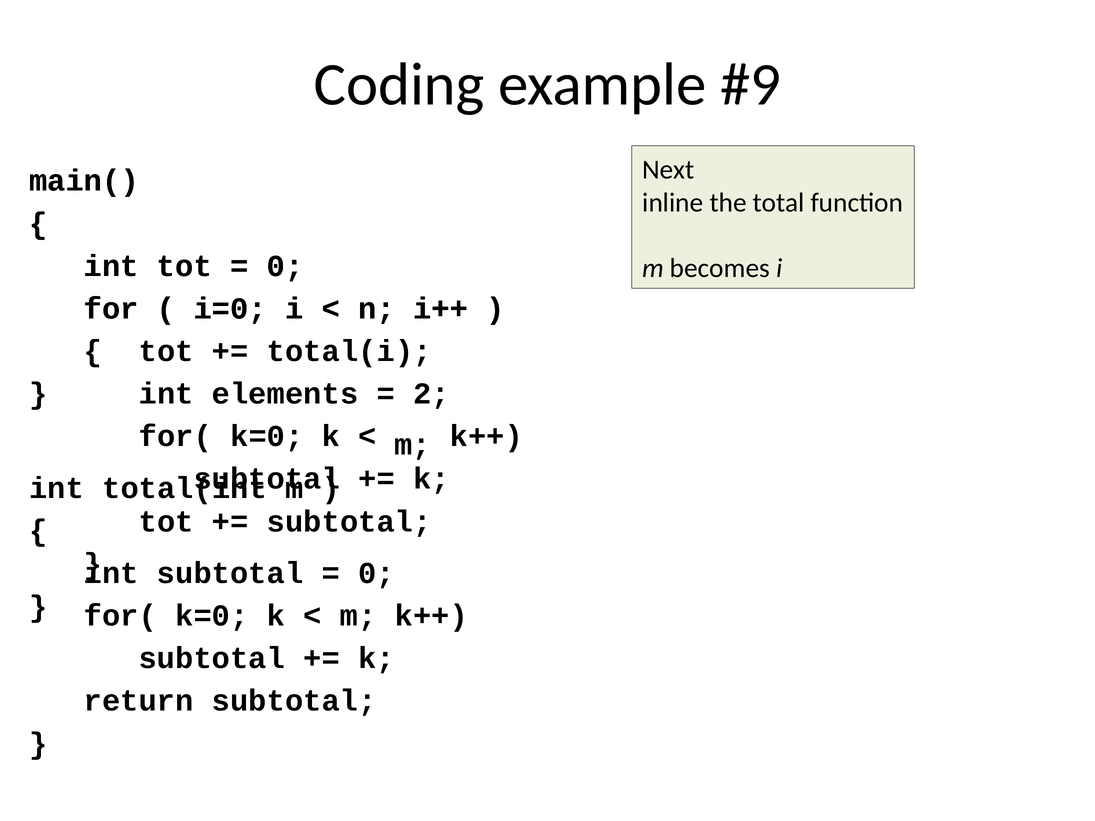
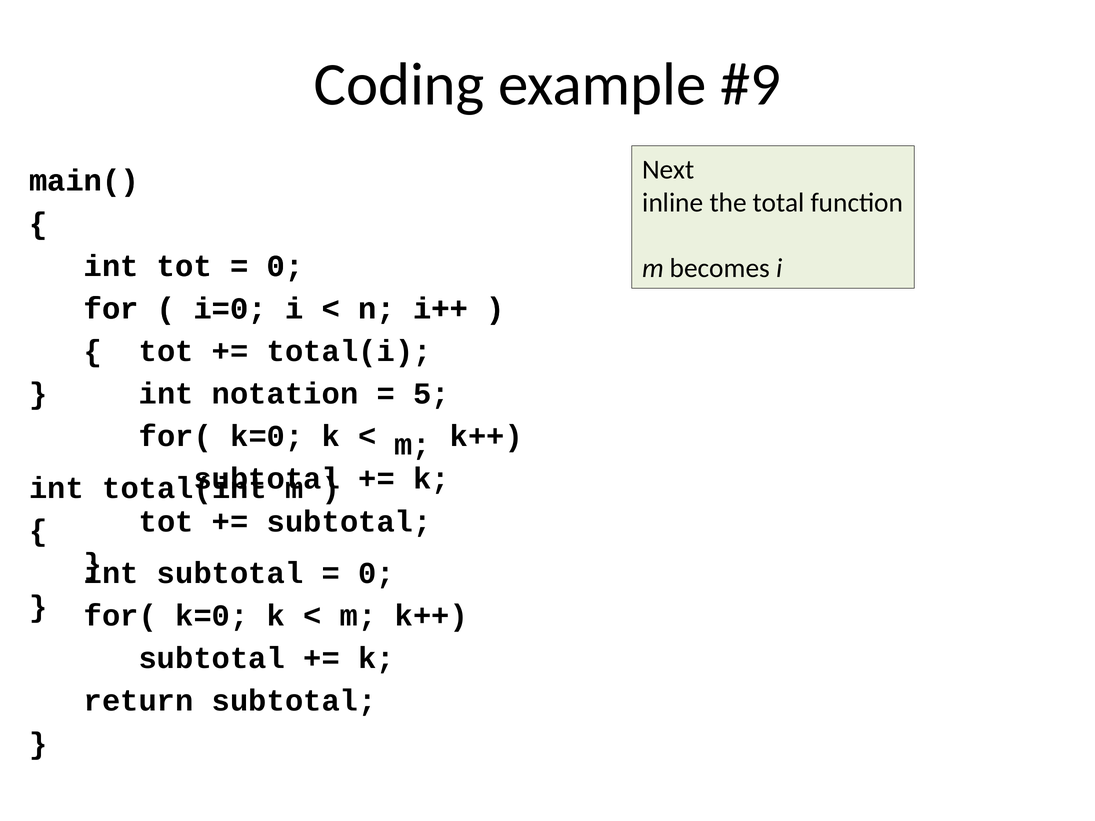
elements: elements -> notation
2: 2 -> 5
